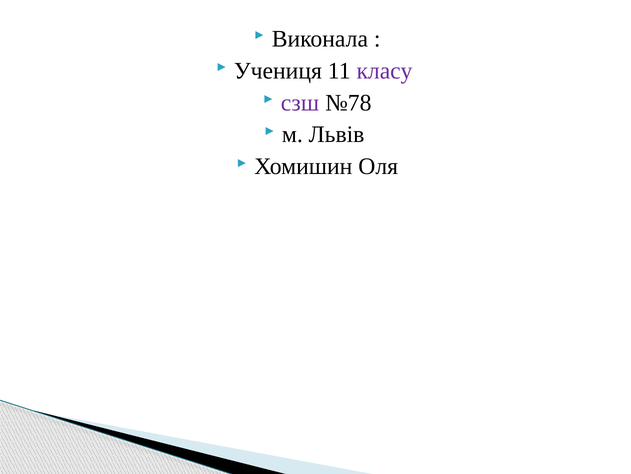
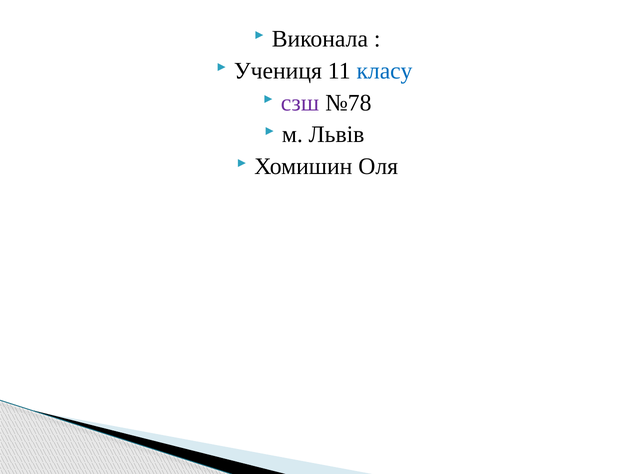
класу colour: purple -> blue
